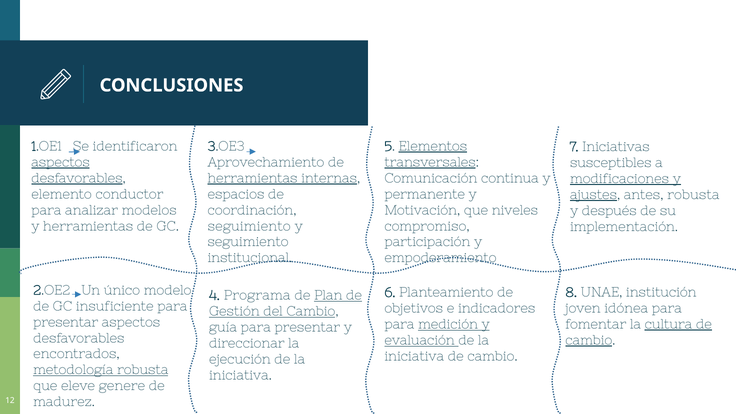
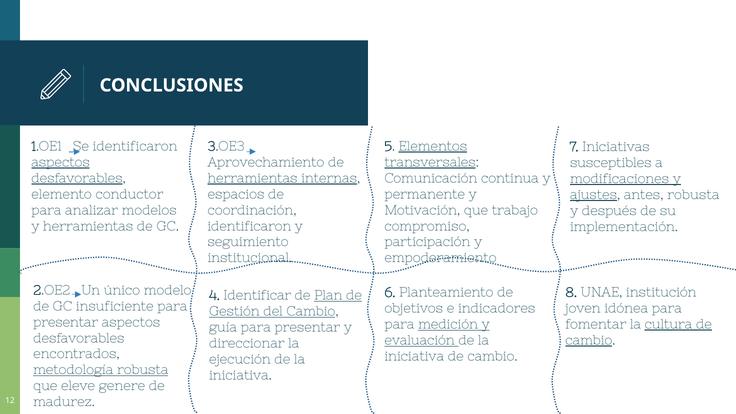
niveles: niveles -> trabajo
seguimiento at (249, 226): seguimiento -> identificaron
Programa: Programa -> Identificar
